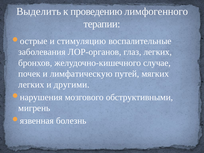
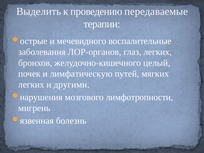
лимфогенного: лимфогенного -> передаваемые
стимуляцию: стимуляцию -> мечевидного
случае: случае -> целый
обструктивными: обструктивными -> лимфотропности
